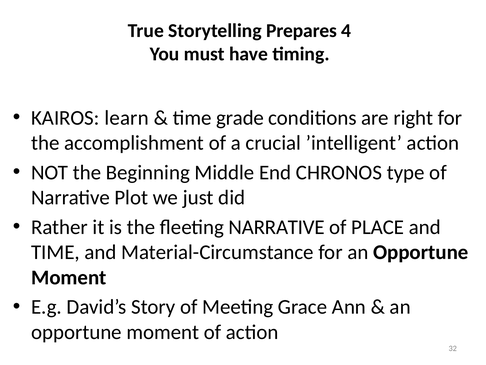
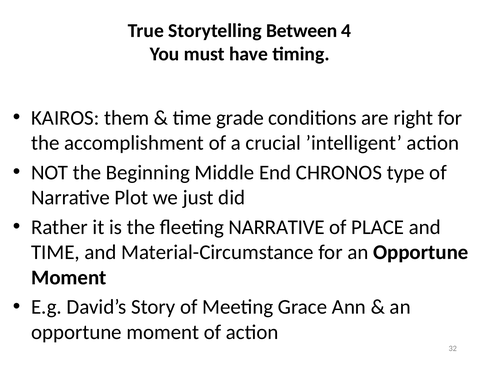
Prepares: Prepares -> Between
learn: learn -> them
